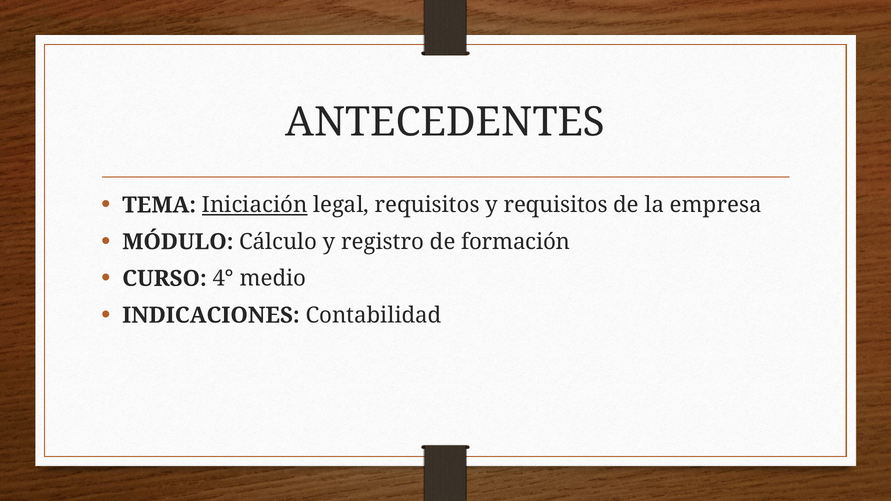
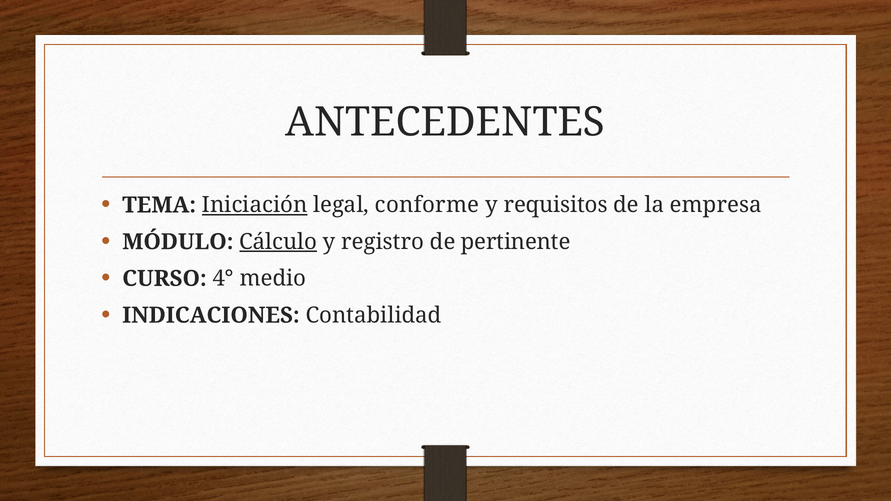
legal requisitos: requisitos -> conforme
Cálculo underline: none -> present
formación: formación -> pertinente
